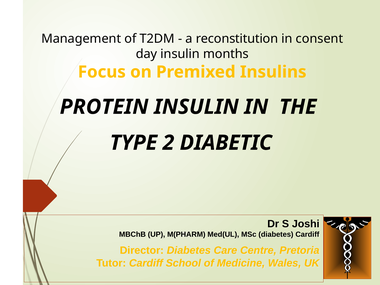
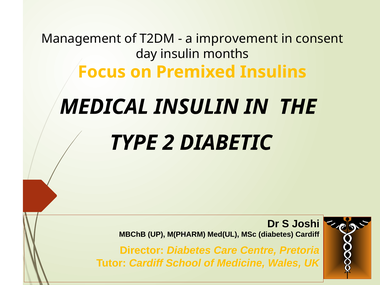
reconstitution: reconstitution -> improvement
PROTEIN: PROTEIN -> MEDICAL
